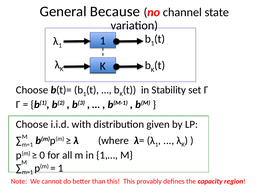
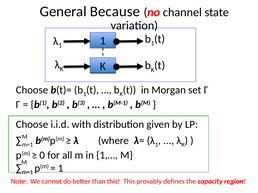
Stability: Stability -> Morgan
